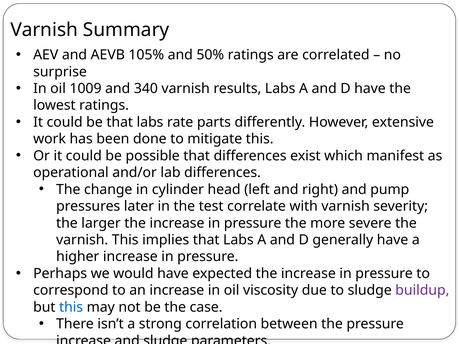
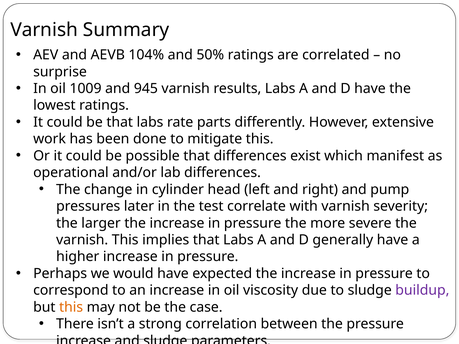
105%: 105% -> 104%
340: 340 -> 945
this at (71, 307) colour: blue -> orange
